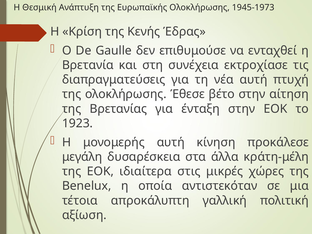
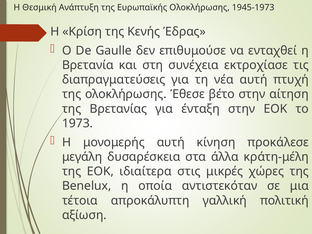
1923: 1923 -> 1973
